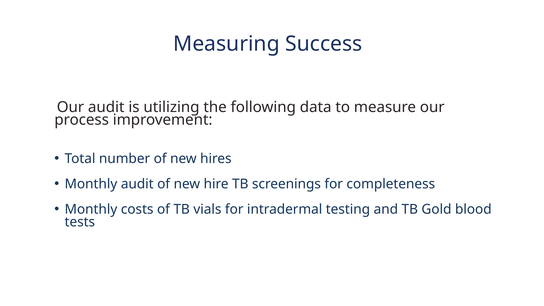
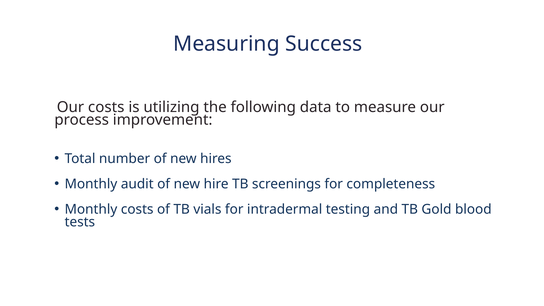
Our audit: audit -> costs
